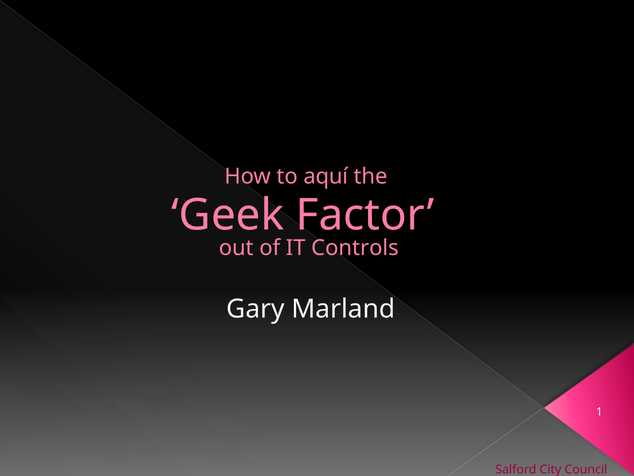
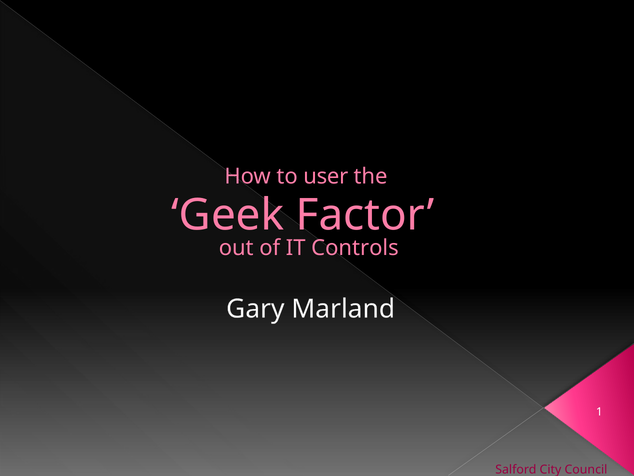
aquí: aquí -> user
